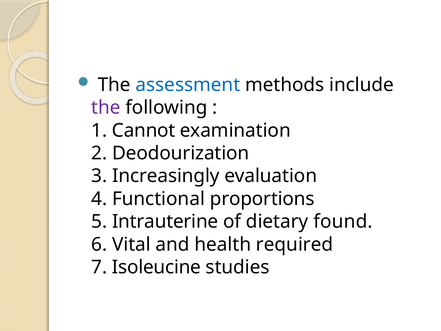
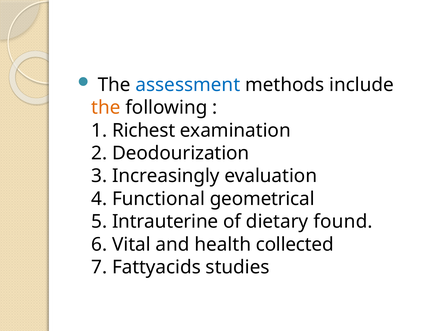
the at (106, 108) colour: purple -> orange
Cannot: Cannot -> Richest
proportions: proportions -> geometrical
required: required -> collected
Isoleucine: Isoleucine -> Fattyacids
